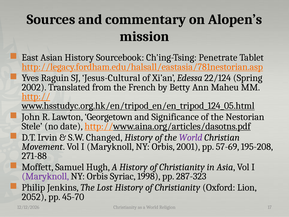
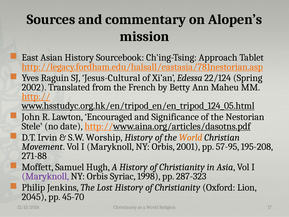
Penetrate: Penetrate -> Approach
Georgetown: Georgetown -> Encouraged
Changed: Changed -> Worship
World at (191, 137) colour: purple -> orange
57-69: 57-69 -> 57-95
2052: 2052 -> 2045
